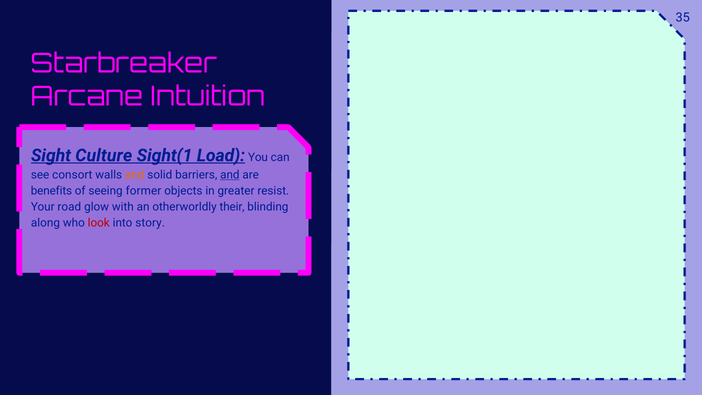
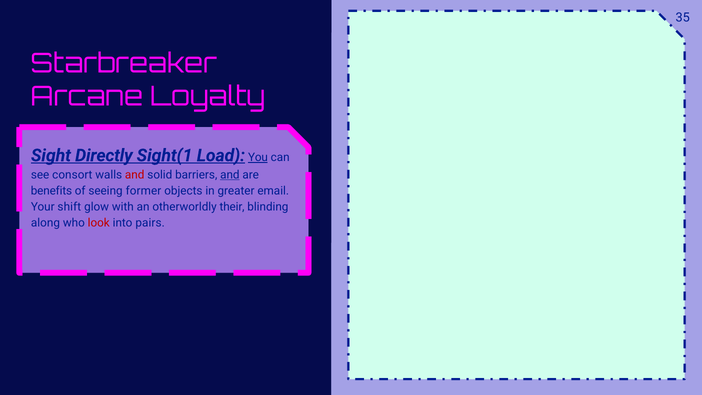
Intuition: Intuition -> Loyalty
Culture: Culture -> Directly
You underline: none -> present
and at (135, 175) colour: orange -> red
resist: resist -> email
road: road -> shift
story: story -> pairs
